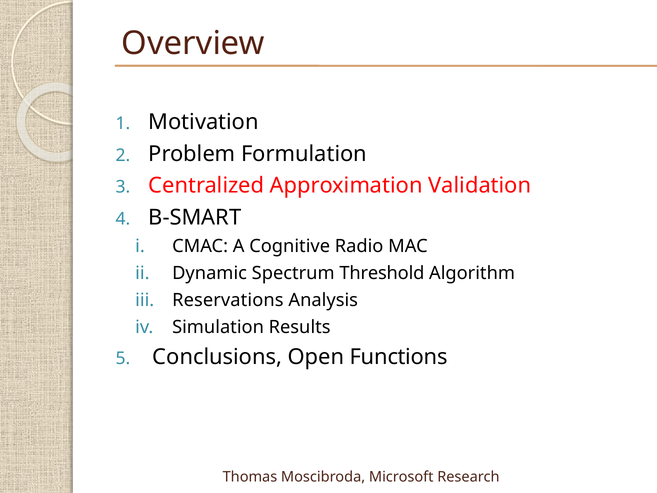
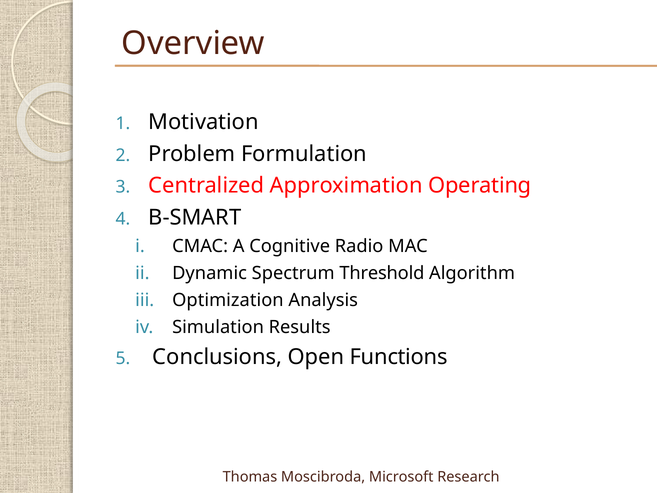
Validation: Validation -> Operating
Reservations: Reservations -> Optimization
